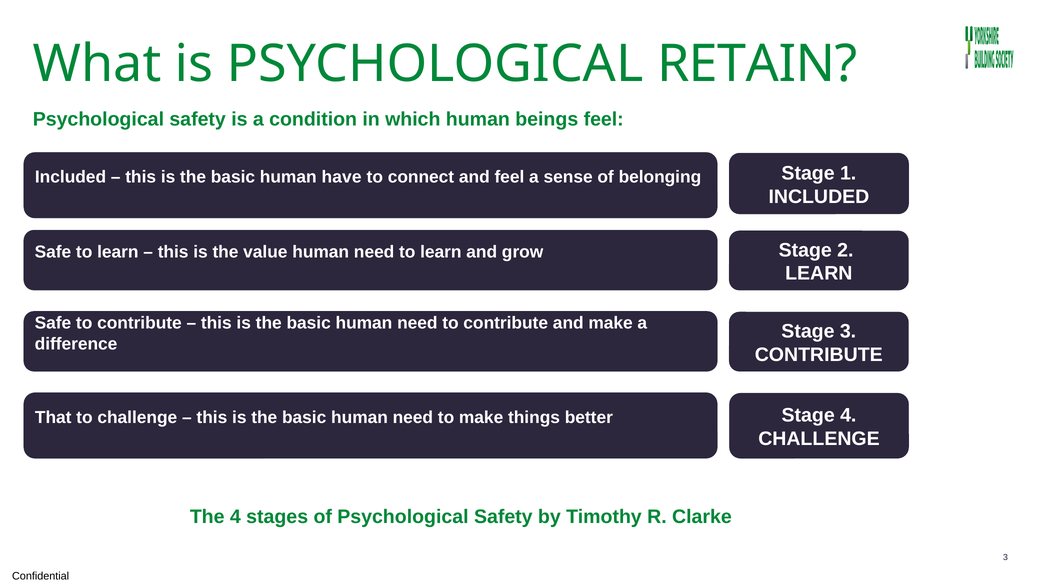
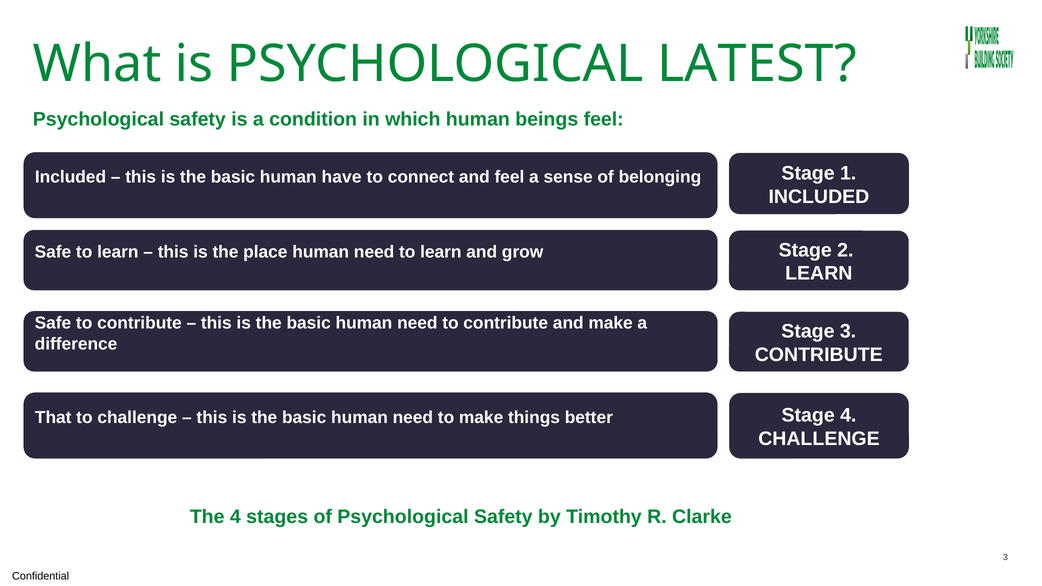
RETAIN: RETAIN -> LATEST
value: value -> place
